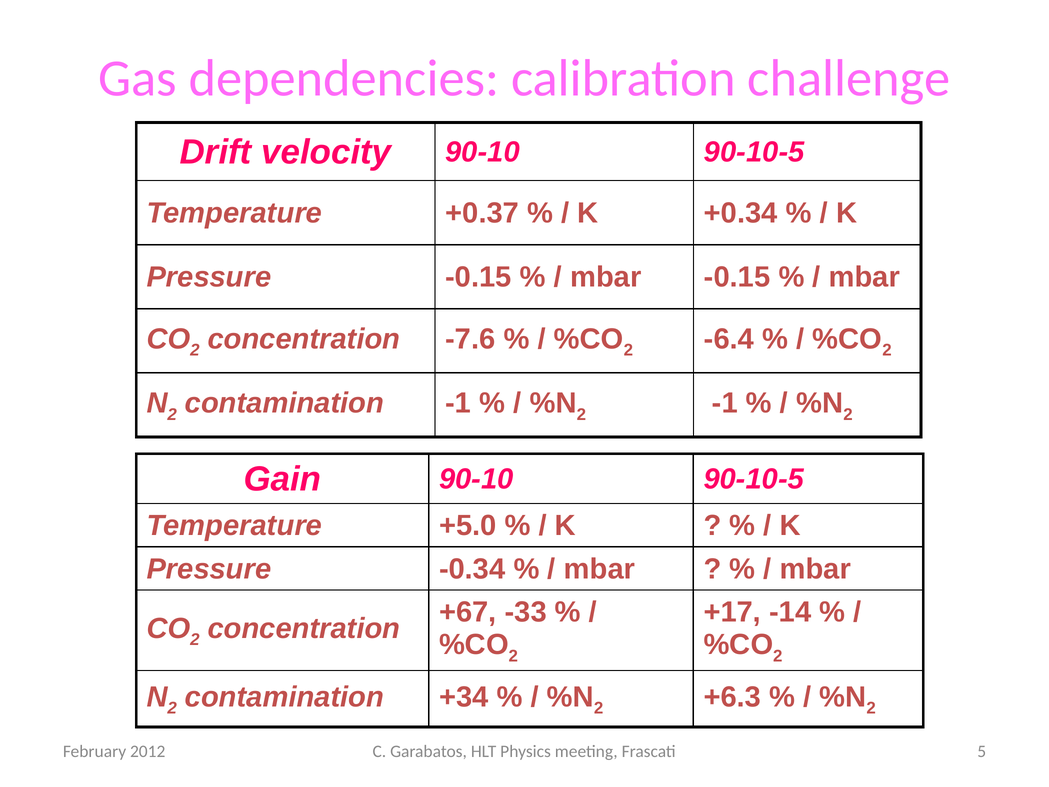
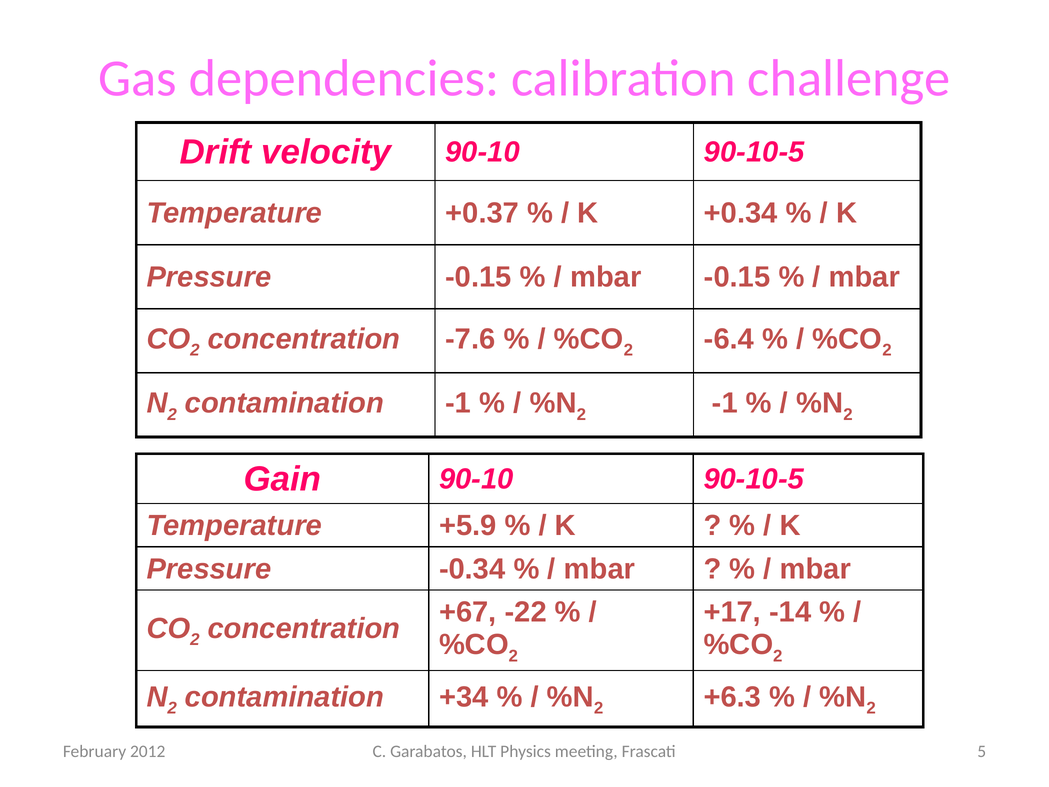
+5.0: +5.0 -> +5.9
-33: -33 -> -22
